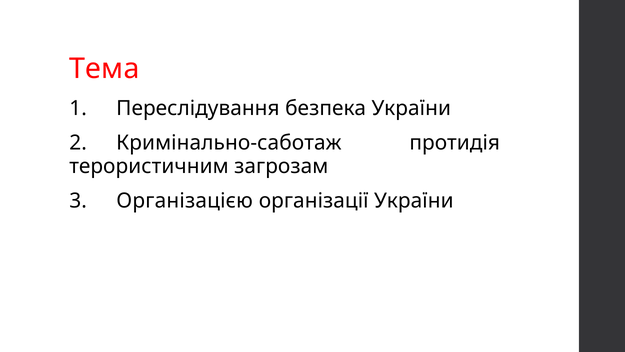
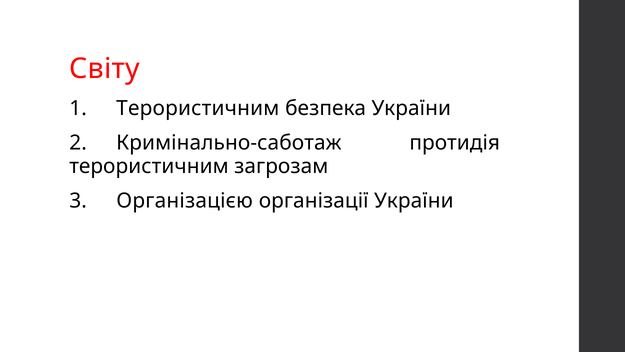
Тема: Тема -> Світу
1 Переслідування: Переслідування -> Терористичним
